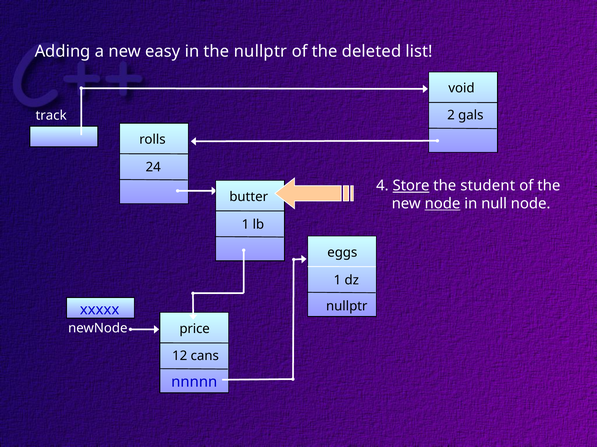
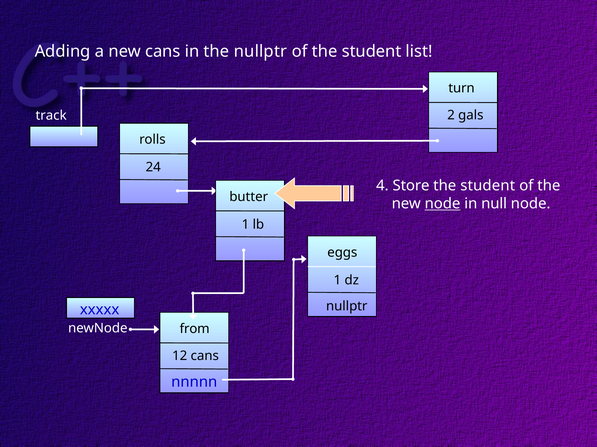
new easy: easy -> cans
of the deleted: deleted -> student
void: void -> turn
Store underline: present -> none
price: price -> from
